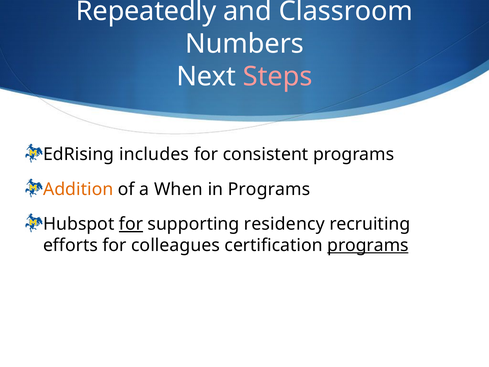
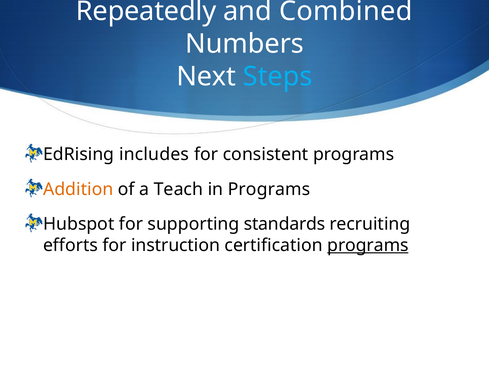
Classroom: Classroom -> Combined
Steps colour: pink -> light blue
When: When -> Teach
for at (131, 224) underline: present -> none
residency: residency -> standards
colleagues: colleagues -> instruction
